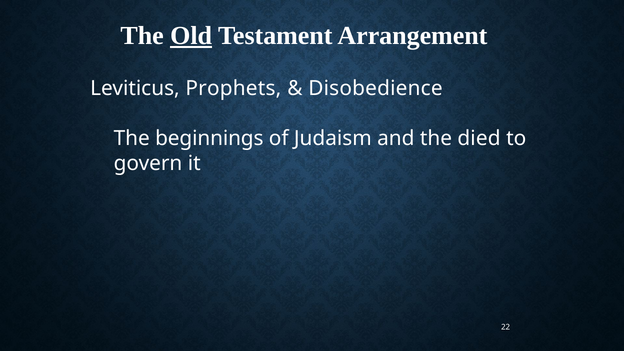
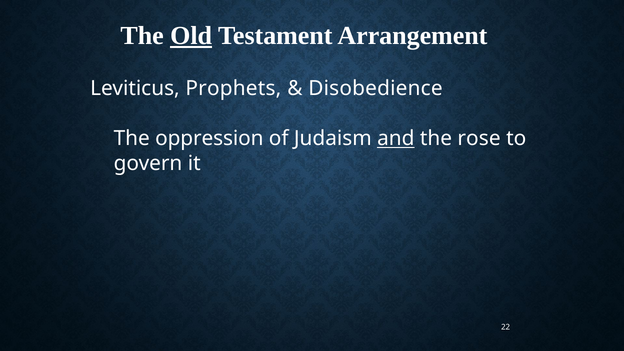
beginnings: beginnings -> oppression
and underline: none -> present
died: died -> rose
